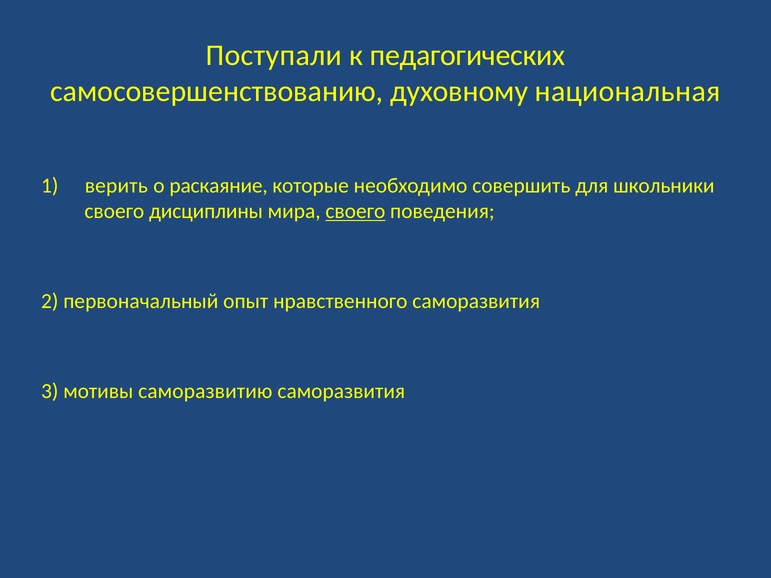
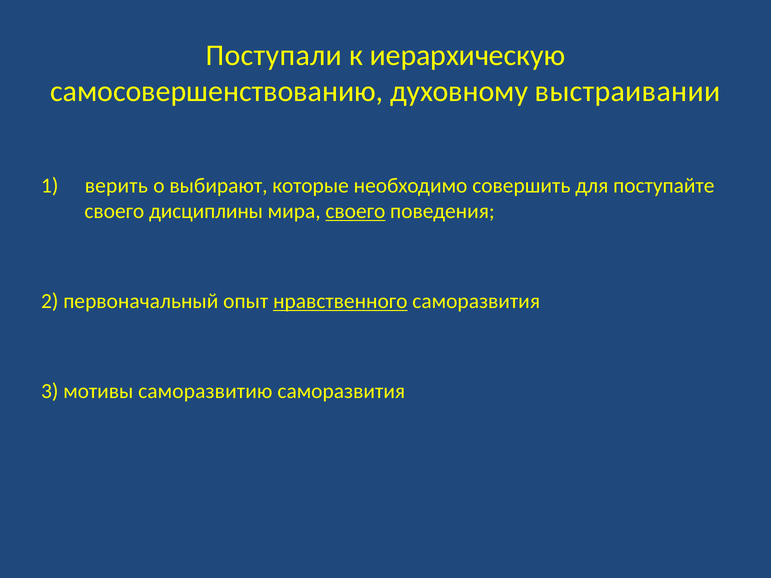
педагогических: педагогических -> иерархическую
национальная: национальная -> выстраивании
раскаяние: раскаяние -> выбирают
школьники: школьники -> поступайте
нравственного underline: none -> present
